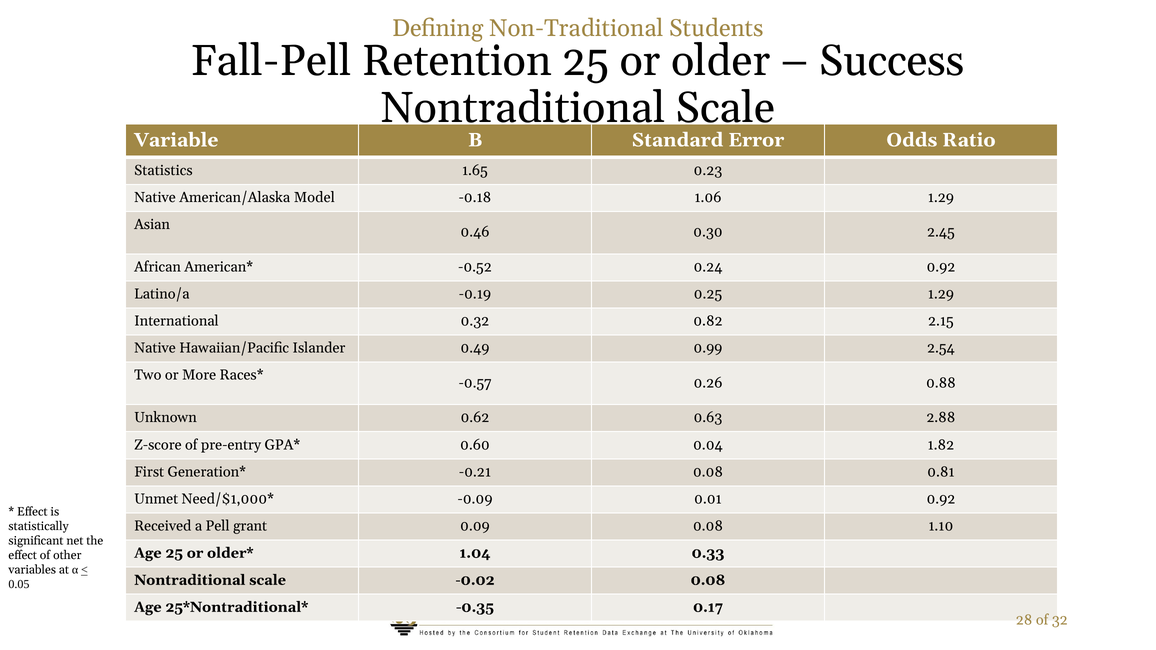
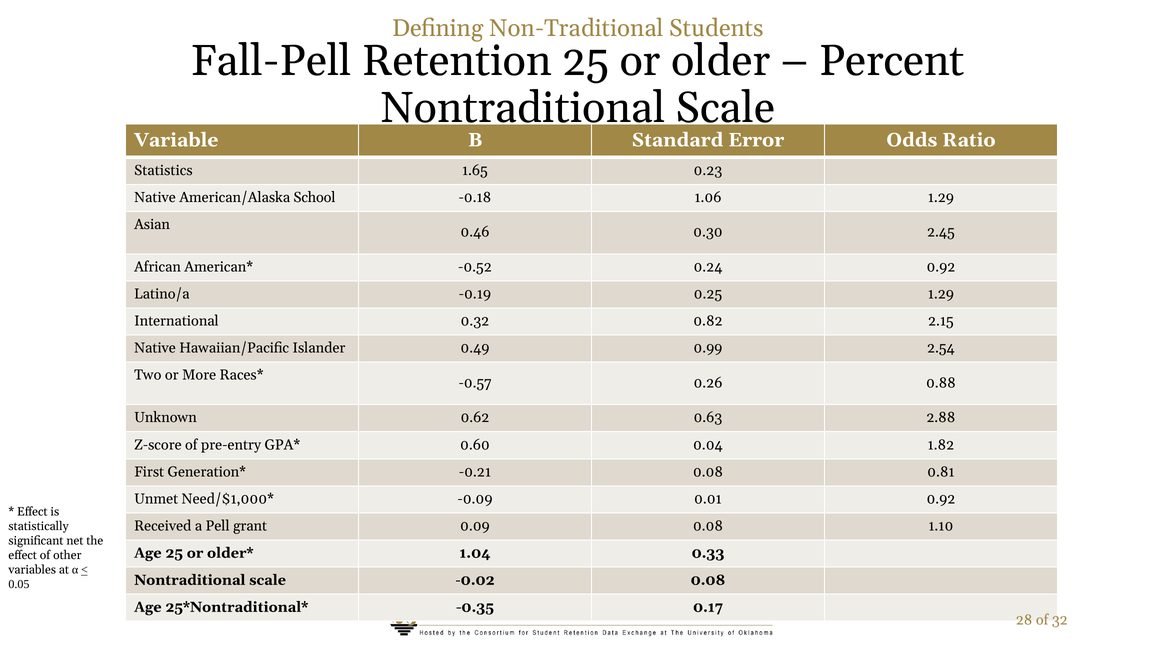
Success: Success -> Percent
Model: Model -> School
